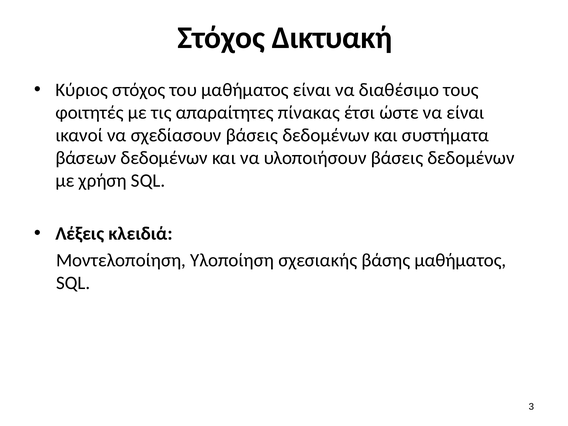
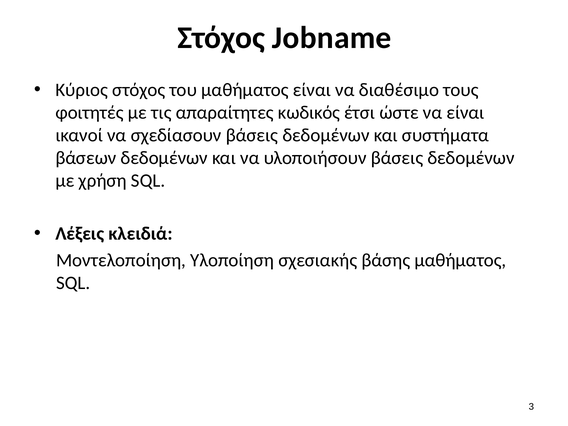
Δικτυακή: Δικτυακή -> Jobname
πίνακας: πίνακας -> κωδικός
